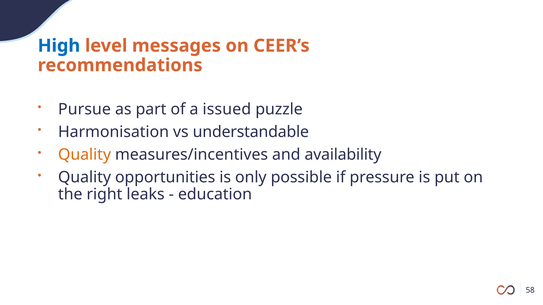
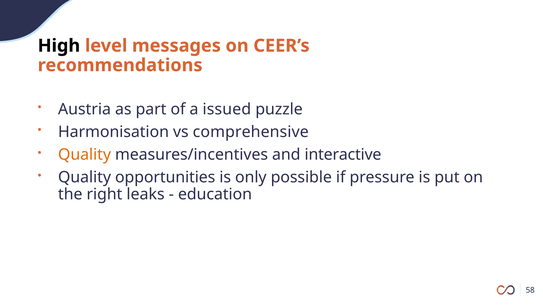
High colour: blue -> black
Pursue: Pursue -> Austria
understandable: understandable -> comprehensive
availability: availability -> interactive
